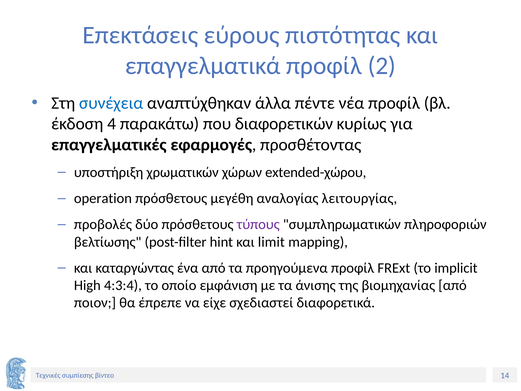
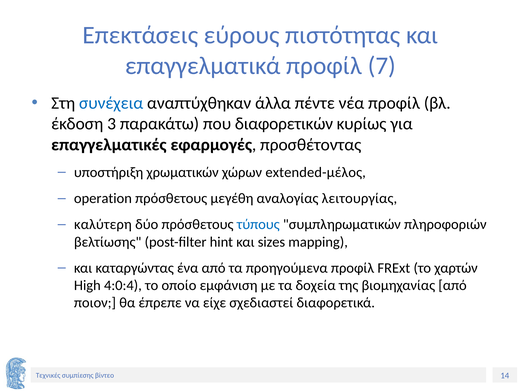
2: 2 -> 7
4: 4 -> 3
extended-χώρου: extended-χώρου -> extended-μέλος
προβολές: προβολές -> καλύτερη
τύπους colour: purple -> blue
limit: limit -> sizes
implicit: implicit -> χαρτών
4:3:4: 4:3:4 -> 4:0:4
άνισης: άνισης -> δοχεία
